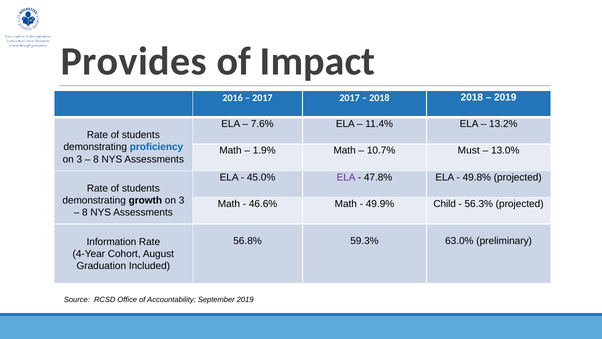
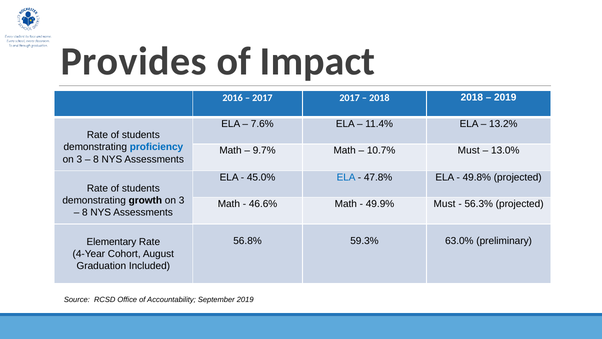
1.9%: 1.9% -> 9.7%
ELA at (346, 177) colour: purple -> blue
49.9% Child: Child -> Must
Information: Information -> Elementary
